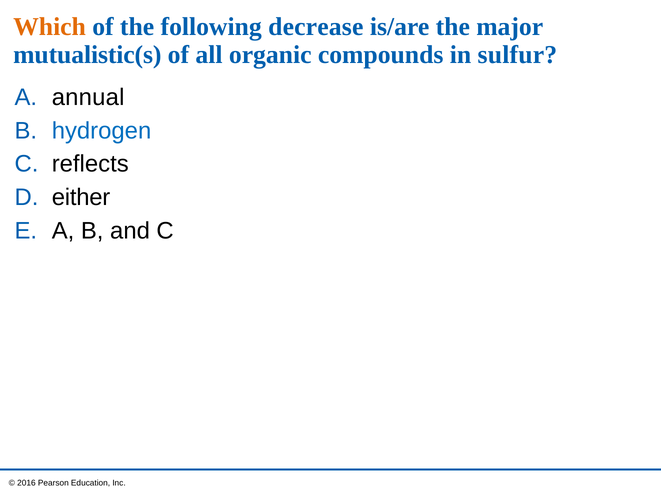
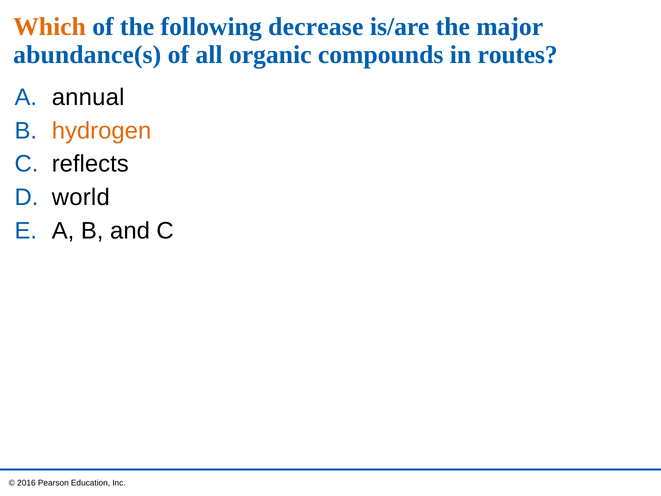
mutualistic(s: mutualistic(s -> abundance(s
sulfur: sulfur -> routes
hydrogen colour: blue -> orange
either: either -> world
